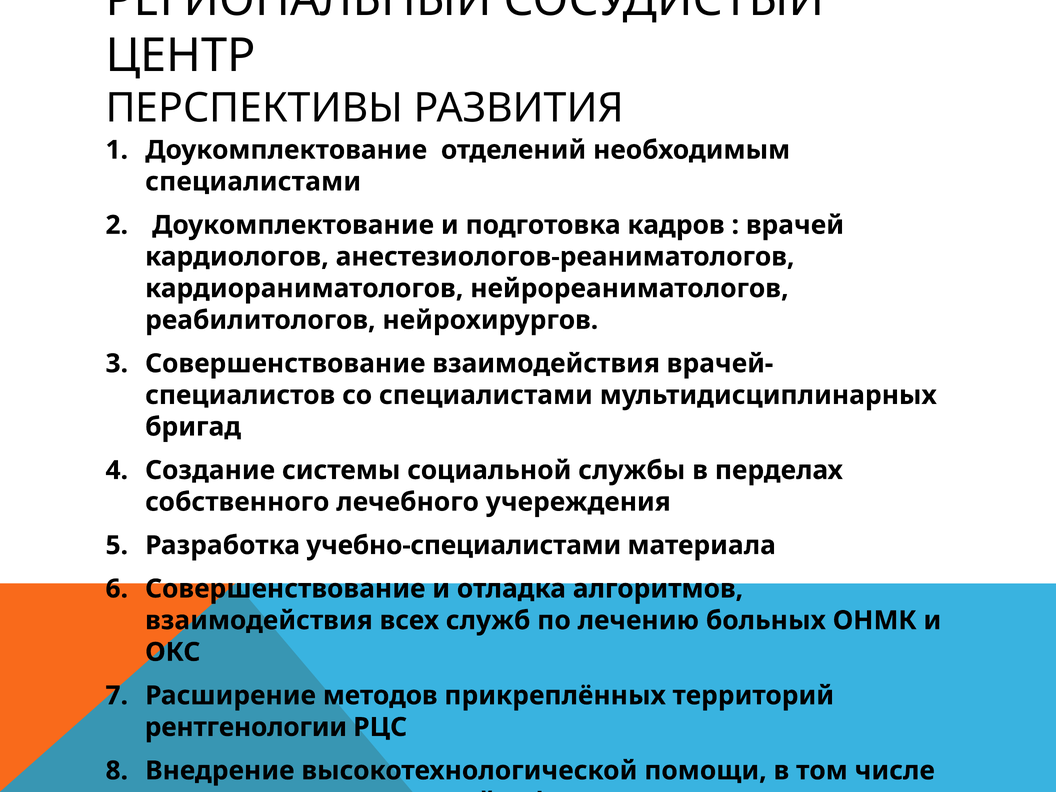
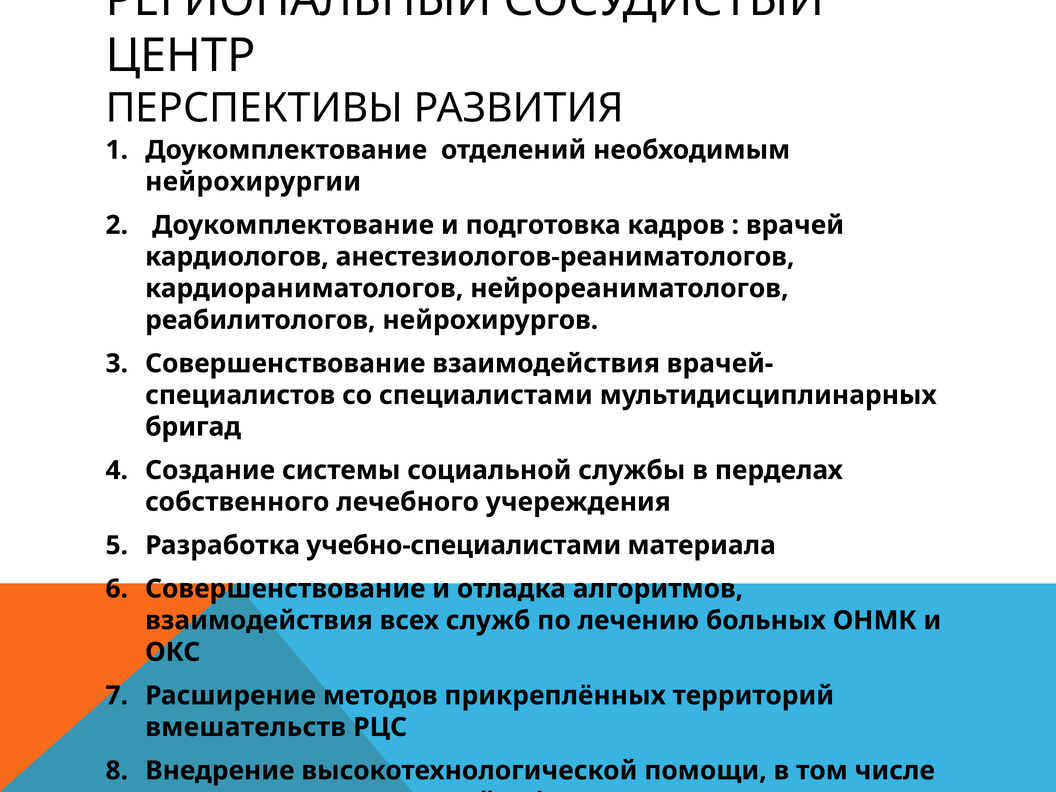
специалистами at (253, 182): специалистами -> нейрохирургии
рентгенологии: рентгенологии -> вмешательств
